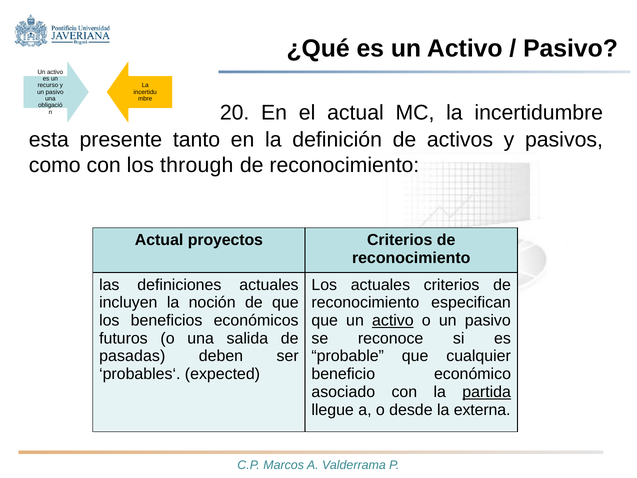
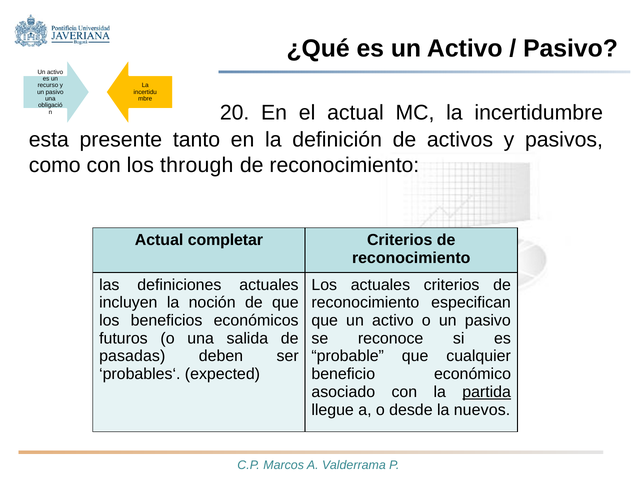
proyectos: proyectos -> completar
activo at (393, 320) underline: present -> none
externa: externa -> nuevos
